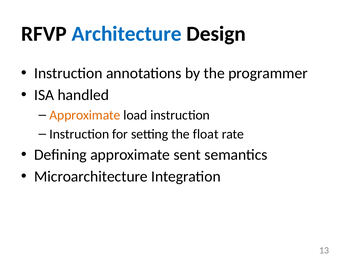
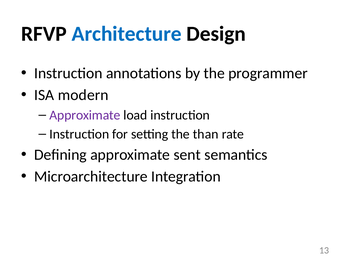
handled: handled -> modern
Approximate at (85, 115) colour: orange -> purple
float: float -> than
